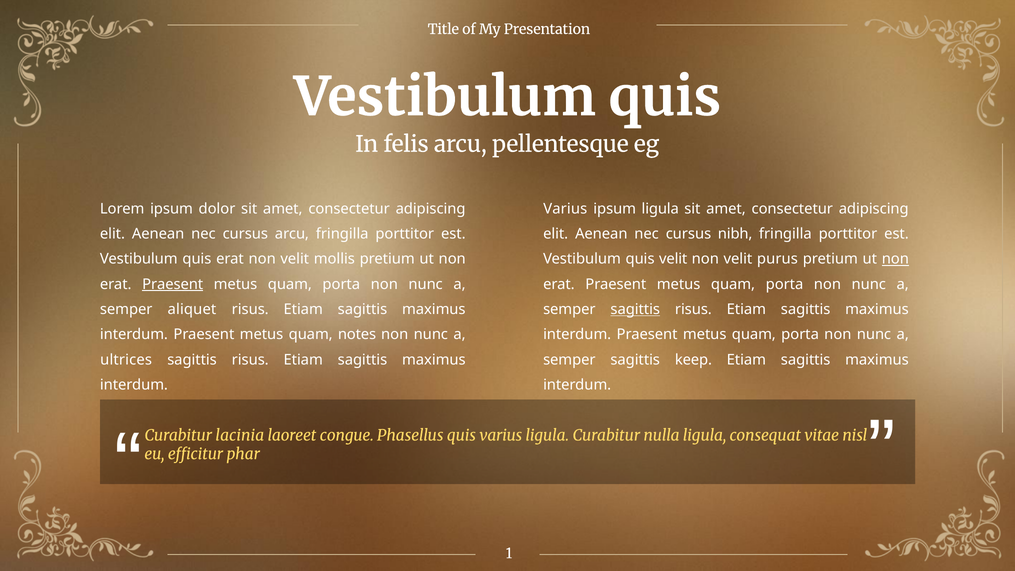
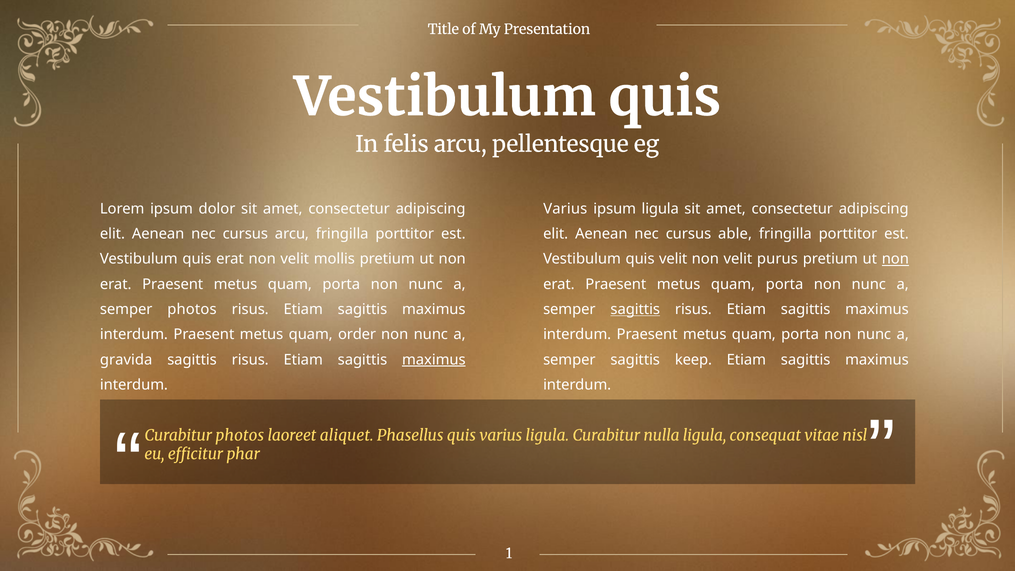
nibh: nibh -> able
Praesent at (173, 284) underline: present -> none
semper aliquet: aliquet -> photos
notes: notes -> order
ultrices: ultrices -> gravida
maximus at (434, 360) underline: none -> present
Curabitur lacinia: lacinia -> photos
congue: congue -> aliquet
